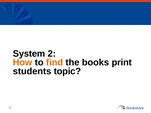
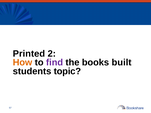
System: System -> Printed
find colour: orange -> purple
print: print -> built
